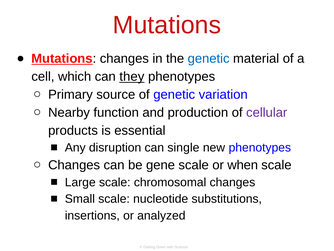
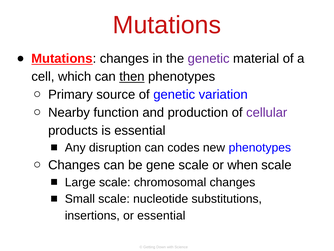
genetic at (209, 59) colour: blue -> purple
they: they -> then
single: single -> codes
or analyzed: analyzed -> essential
